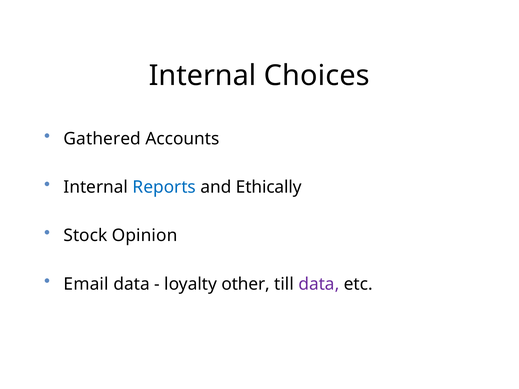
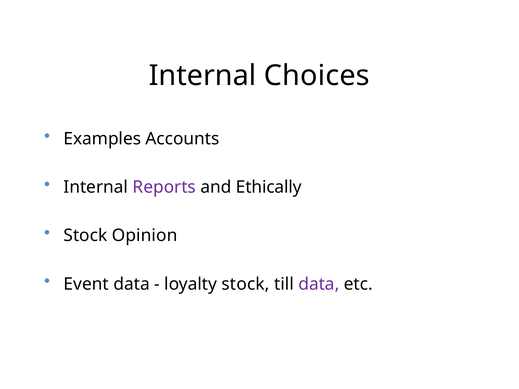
Gathered: Gathered -> Examples
Reports colour: blue -> purple
Email: Email -> Event
loyalty other: other -> stock
